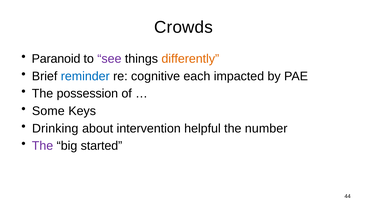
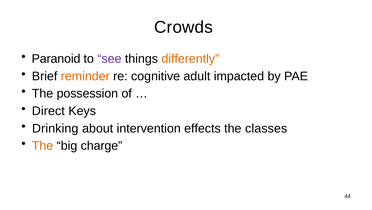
reminder colour: blue -> orange
each: each -> adult
Some: Some -> Direct
helpful: helpful -> effects
number: number -> classes
The at (43, 145) colour: purple -> orange
started: started -> charge
